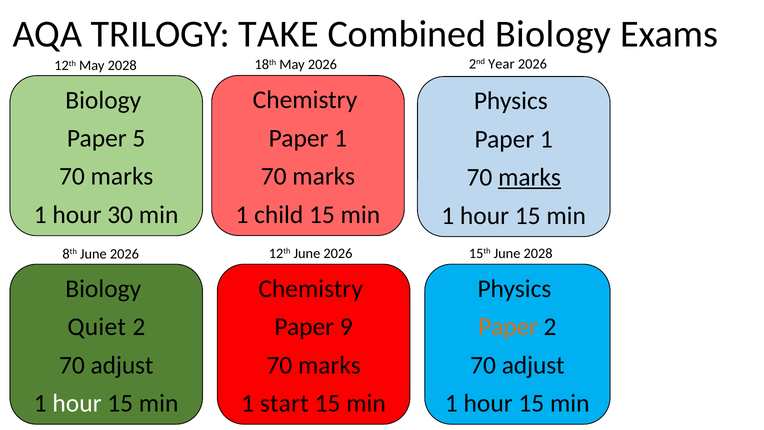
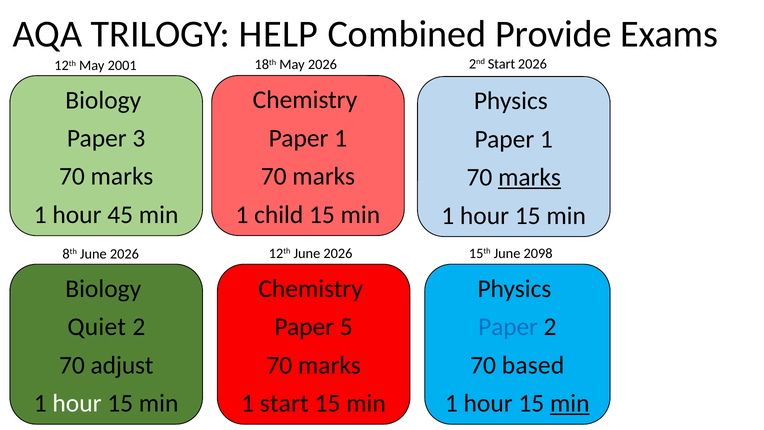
TAKE: TAKE -> HELP
Combined Biology: Biology -> Provide
2nd Year: Year -> Start
May 2028: 2028 -> 2001
5: 5 -> 3
30: 30 -> 45
June 2028: 2028 -> 2098
9: 9 -> 5
Paper at (508, 327) colour: orange -> blue
adjust at (533, 365): adjust -> based
min at (570, 403) underline: none -> present
